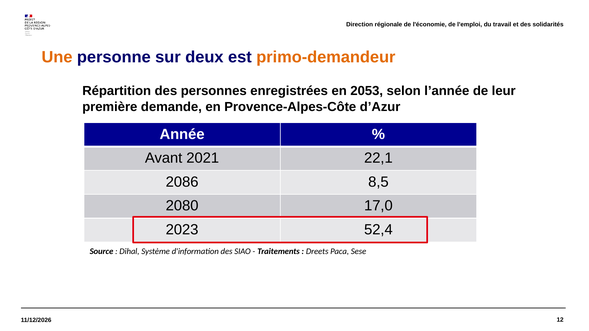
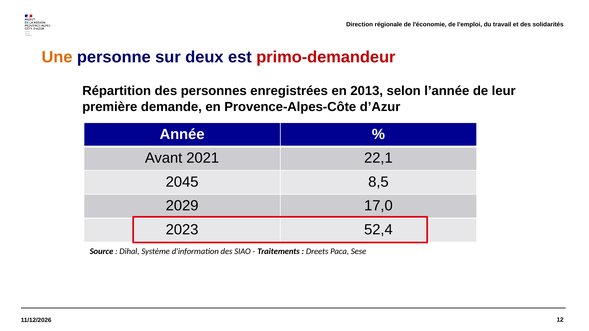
primo-demandeur colour: orange -> red
2053: 2053 -> 2013
2086: 2086 -> 2045
2080: 2080 -> 2029
